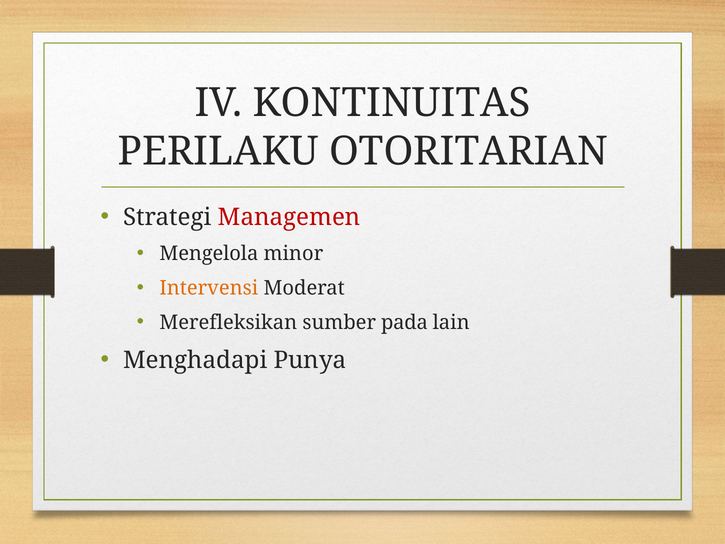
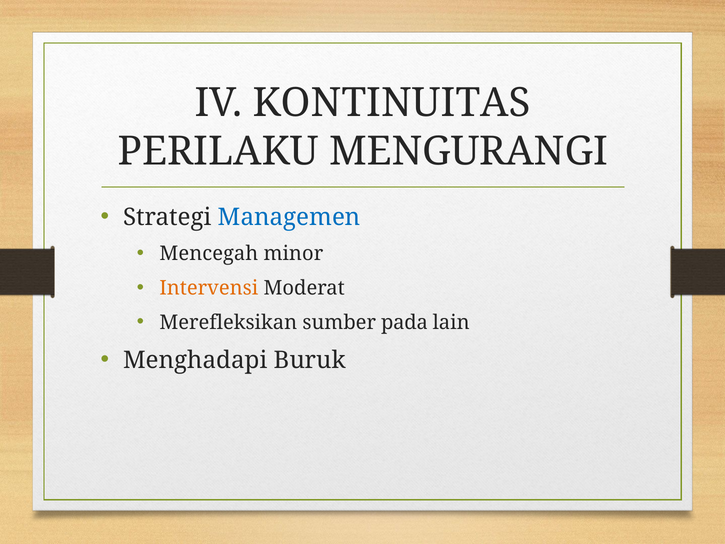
OTORITARIAN: OTORITARIAN -> MENGURANGI
Managemen colour: red -> blue
Mengelola: Mengelola -> Mencegah
Punya: Punya -> Buruk
